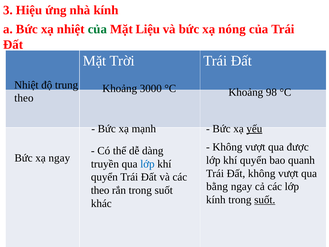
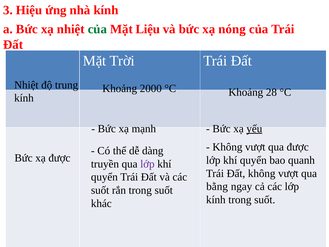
3000: 3000 -> 2000
98: 98 -> 28
theo at (24, 98): theo -> kính
xạ ngay: ngay -> được
lớp at (147, 164) colour: blue -> purple
theo at (100, 190): theo -> suốt
suốt at (265, 200) underline: present -> none
